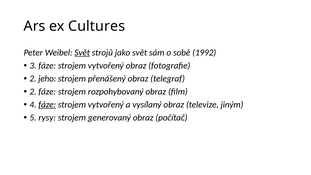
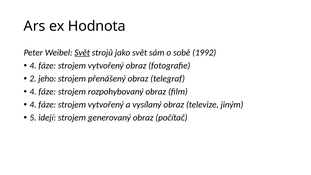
Cultures: Cultures -> Hodnota
3 at (33, 66): 3 -> 4
2 at (33, 92): 2 -> 4
fáze at (47, 105) underline: present -> none
rysy: rysy -> idejí
